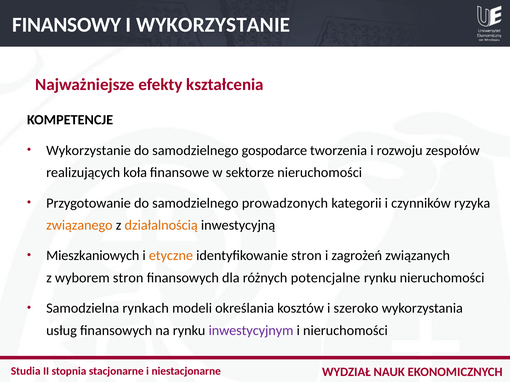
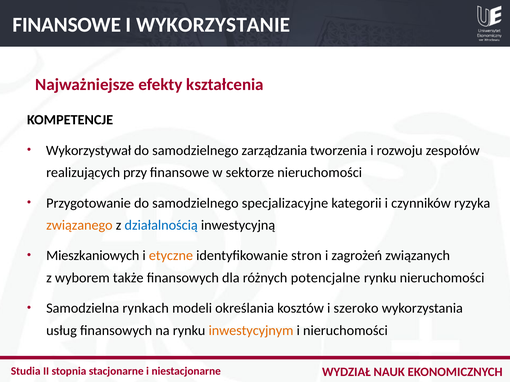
FINANSOWY at (67, 25): FINANSOWY -> FINANSOWE
Wykorzystanie at (89, 151): Wykorzystanie -> Wykorzystywał
gospodarce: gospodarce -> zarządzania
koła: koła -> przy
prowadzonych: prowadzonych -> specjalizacyjne
działalnością colour: orange -> blue
wyborem stron: stron -> także
inwestycyjnym colour: purple -> orange
